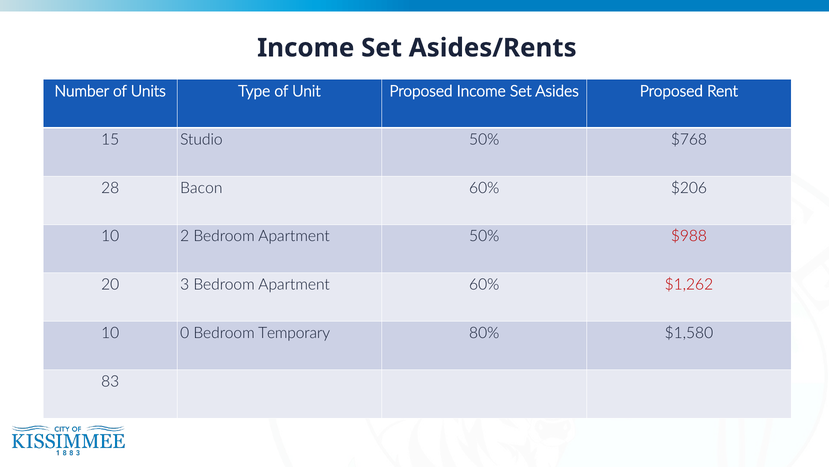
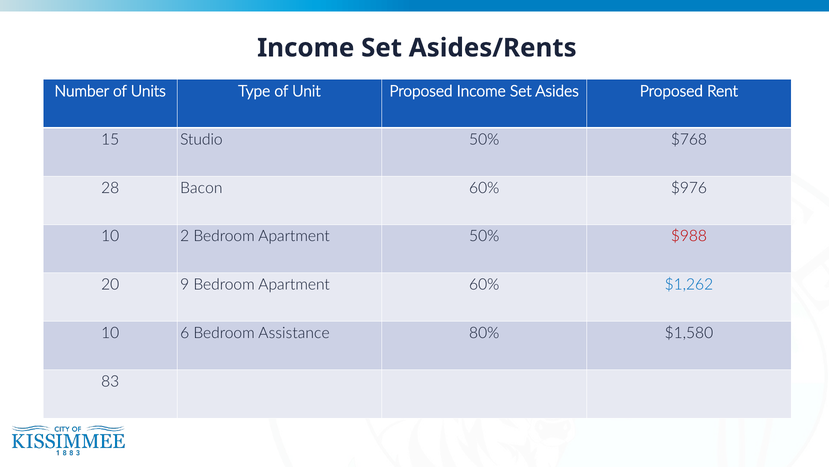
$206: $206 -> $976
3: 3 -> 9
$1,262 colour: red -> blue
0: 0 -> 6
Temporary: Temporary -> Assistance
